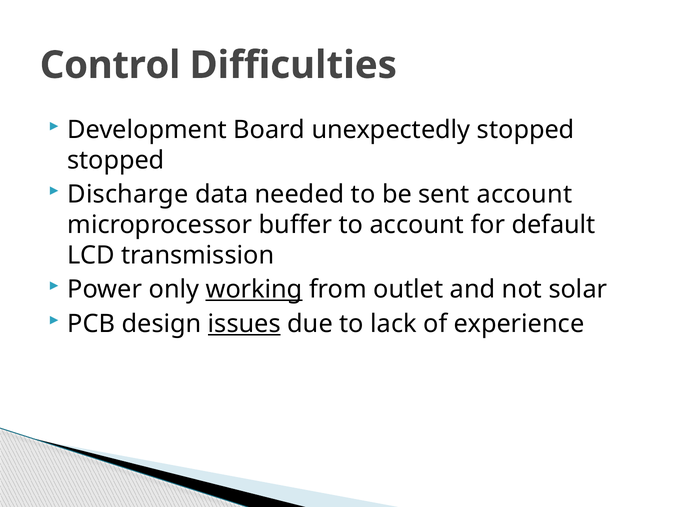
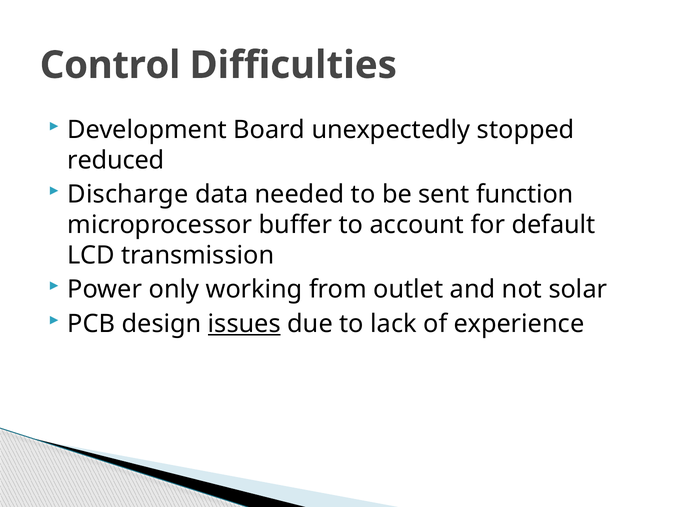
stopped at (116, 160): stopped -> reduced
sent account: account -> function
working underline: present -> none
